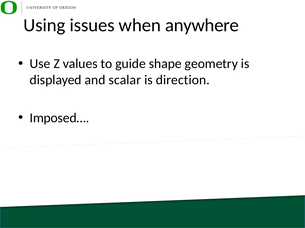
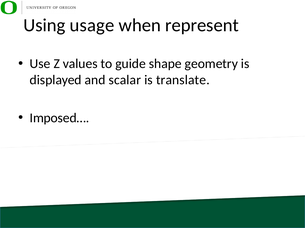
issues: issues -> usage
anywhere: anywhere -> represent
direction: direction -> translate
